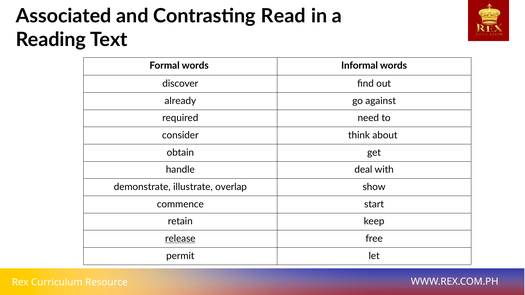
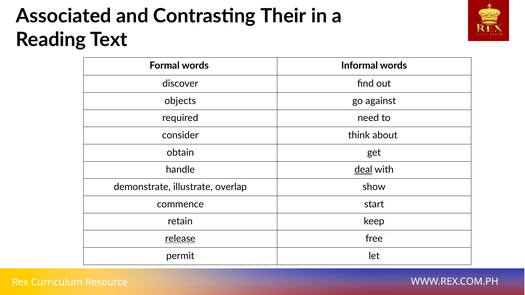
Read: Read -> Their
already: already -> objects
deal underline: none -> present
